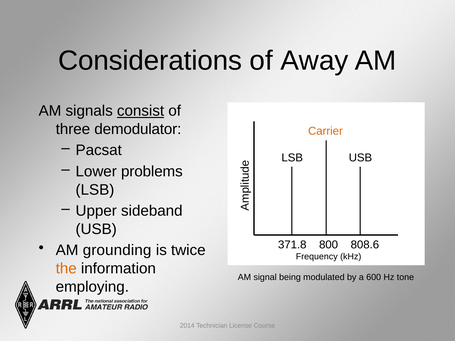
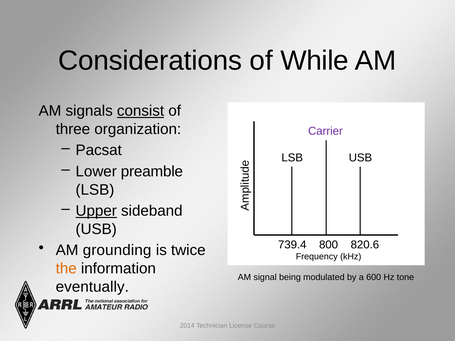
Away: Away -> While
demodulator: demodulator -> organization
Carrier colour: orange -> purple
problems: problems -> preamble
Upper underline: none -> present
371.8: 371.8 -> 739.4
808.6: 808.6 -> 820.6
employing: employing -> eventually
